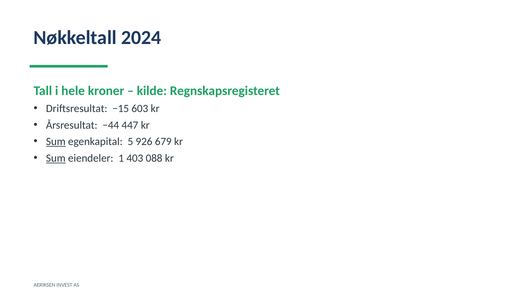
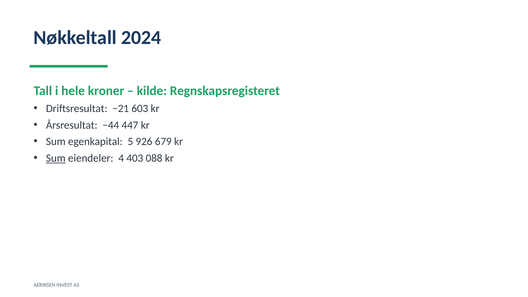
−15: −15 -> −21
Sum at (56, 142) underline: present -> none
1: 1 -> 4
